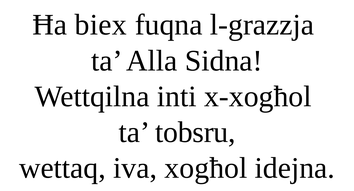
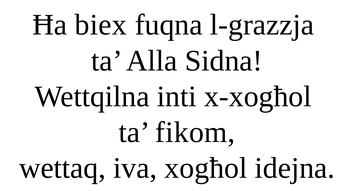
tobsru: tobsru -> fikom
